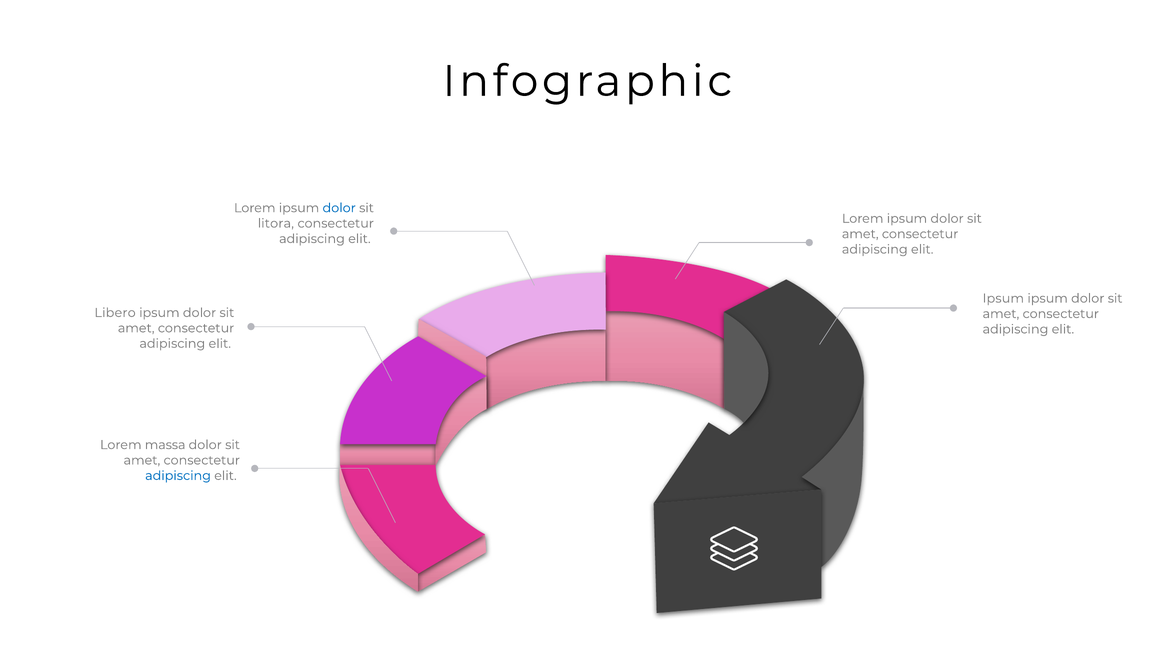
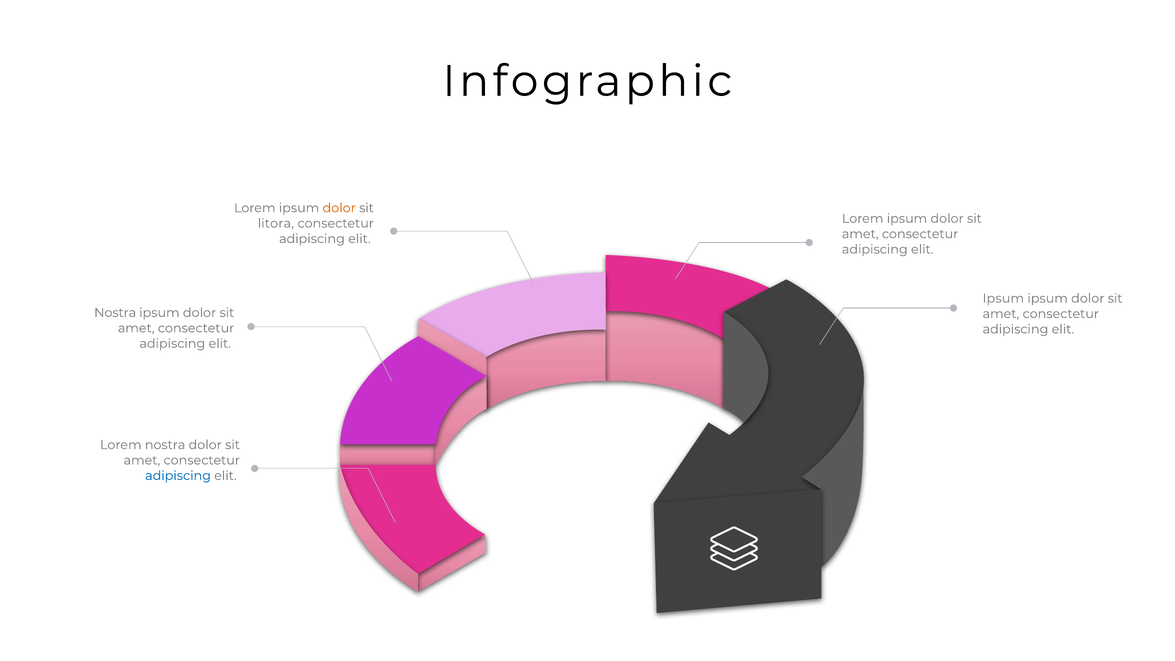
dolor at (339, 208) colour: blue -> orange
Libero at (115, 313): Libero -> Nostra
Lorem massa: massa -> nostra
